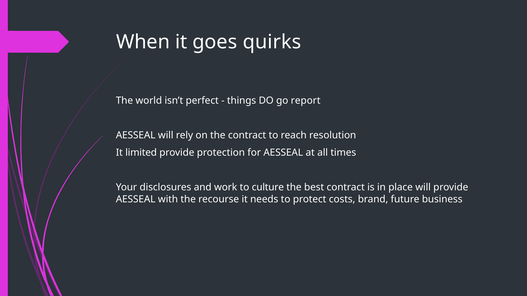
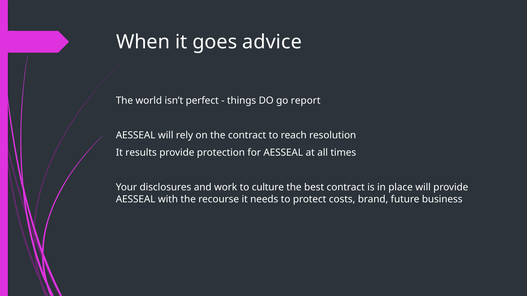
quirks: quirks -> advice
limited: limited -> results
